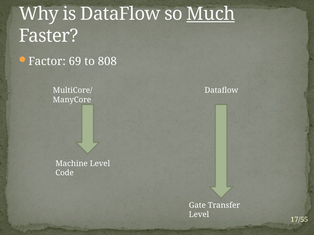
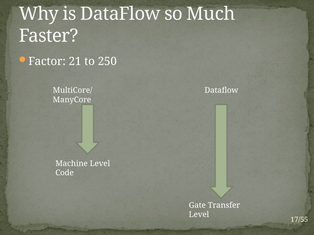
Much underline: present -> none
69: 69 -> 21
808: 808 -> 250
